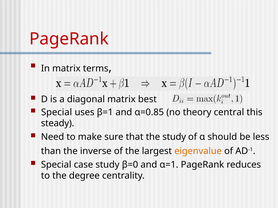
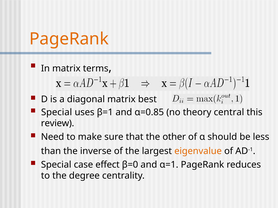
PageRank at (69, 39) colour: red -> orange
steady: steady -> review
the study: study -> other
case study: study -> effect
